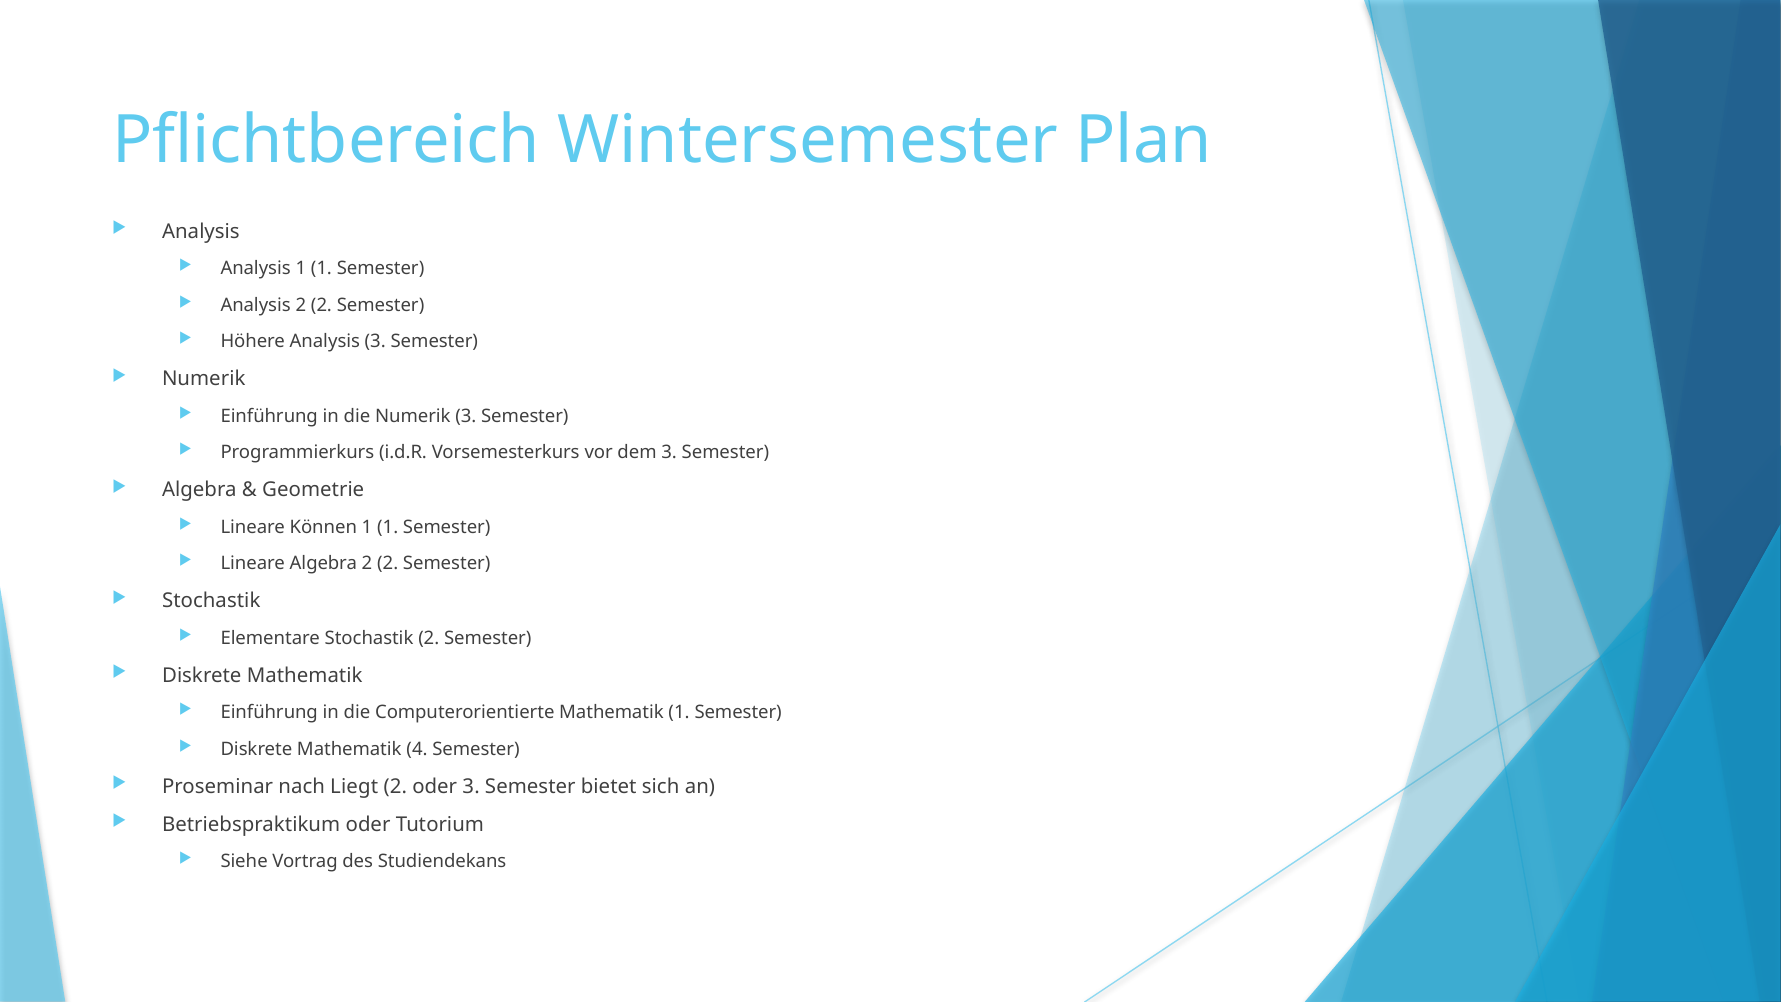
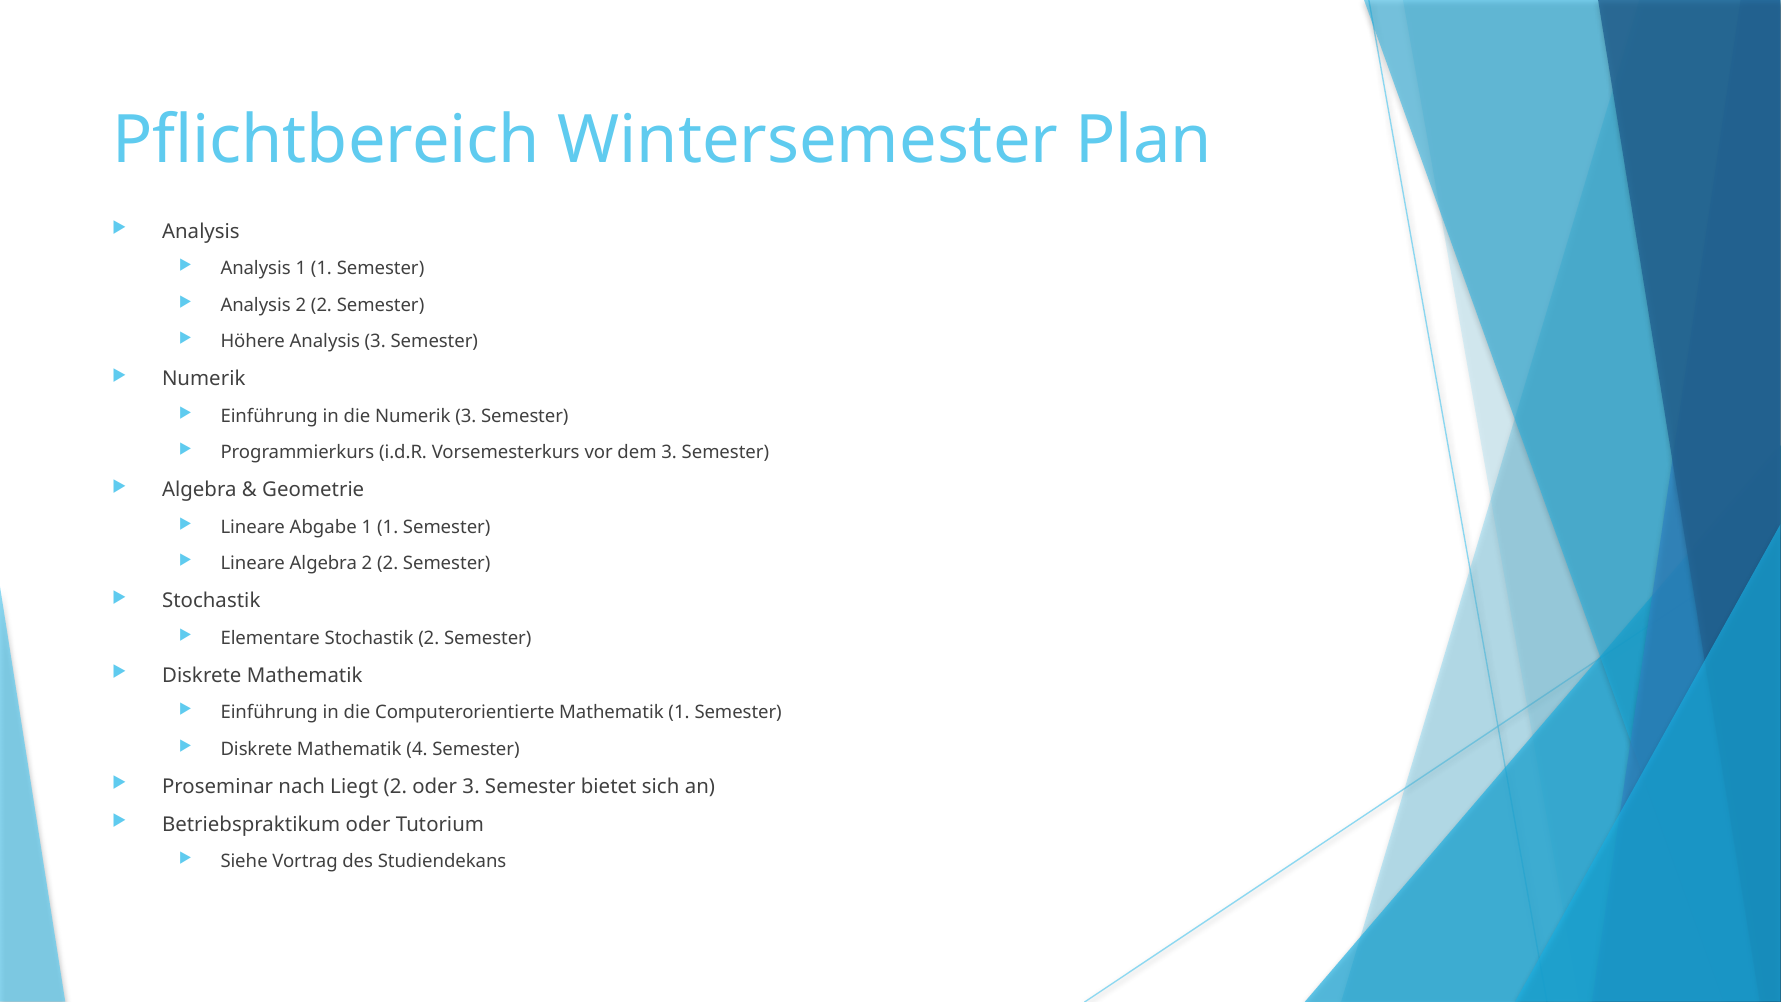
Können: Können -> Abgabe
